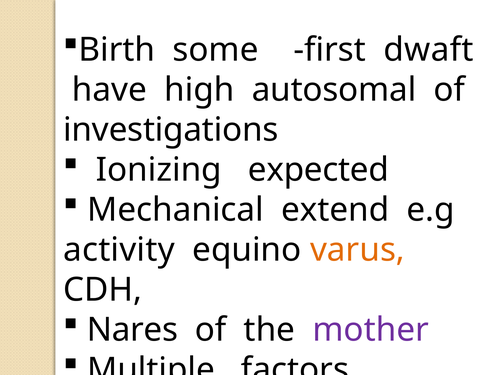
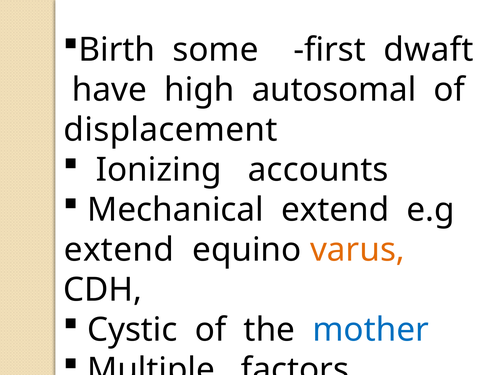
investigations: investigations -> displacement
expected: expected -> accounts
activity at (119, 250): activity -> extend
Nares: Nares -> Cystic
mother colour: purple -> blue
